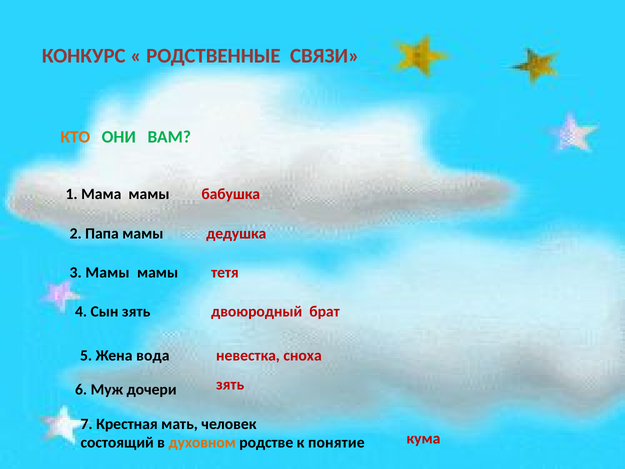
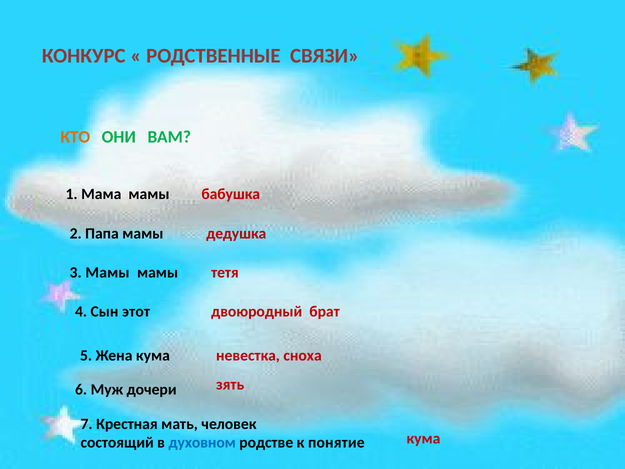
Сын зять: зять -> этот
Жена вода: вода -> кума
духовном colour: orange -> blue
